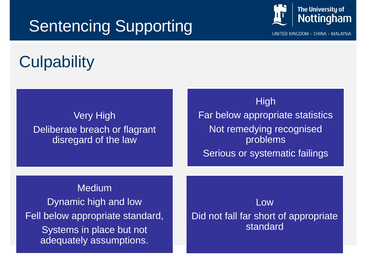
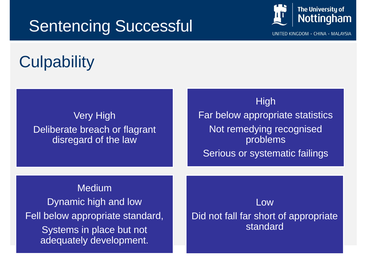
Supporting: Supporting -> Successful
assumptions: assumptions -> development
